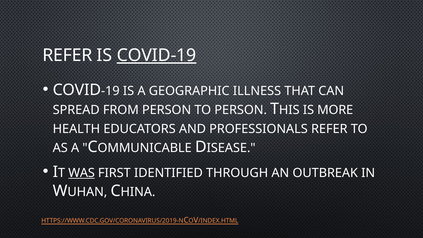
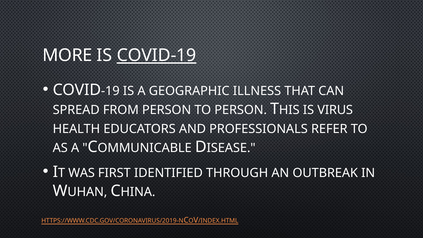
REFER at (67, 55): REFER -> MORE
MORE: MORE -> VIRUS
WAS underline: present -> none
